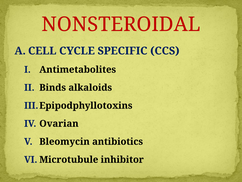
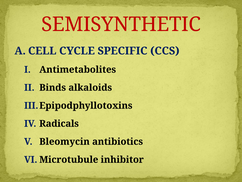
NONSTEROIDAL: NONSTEROIDAL -> SEMISYNTHETIC
Ovarian: Ovarian -> Radicals
